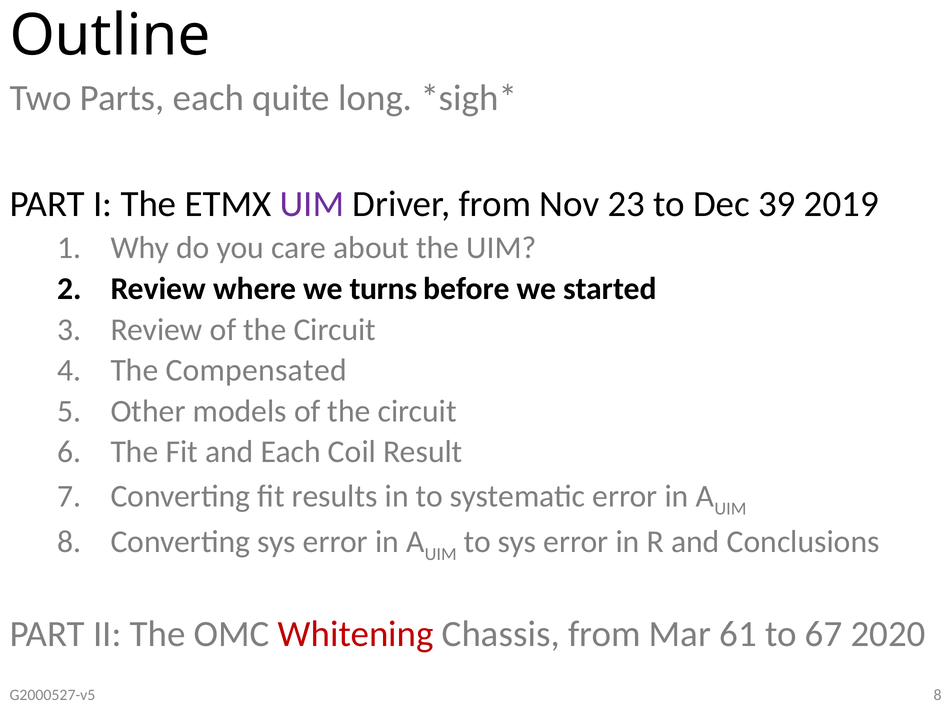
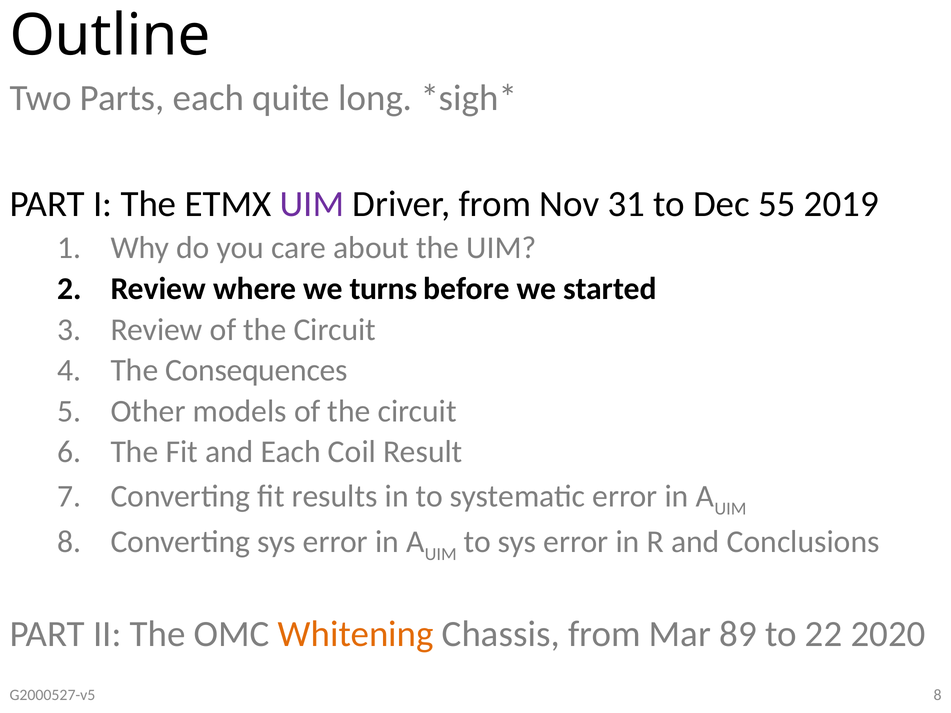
23: 23 -> 31
39: 39 -> 55
Compensated: Compensated -> Consequences
Whitening colour: red -> orange
61: 61 -> 89
67: 67 -> 22
